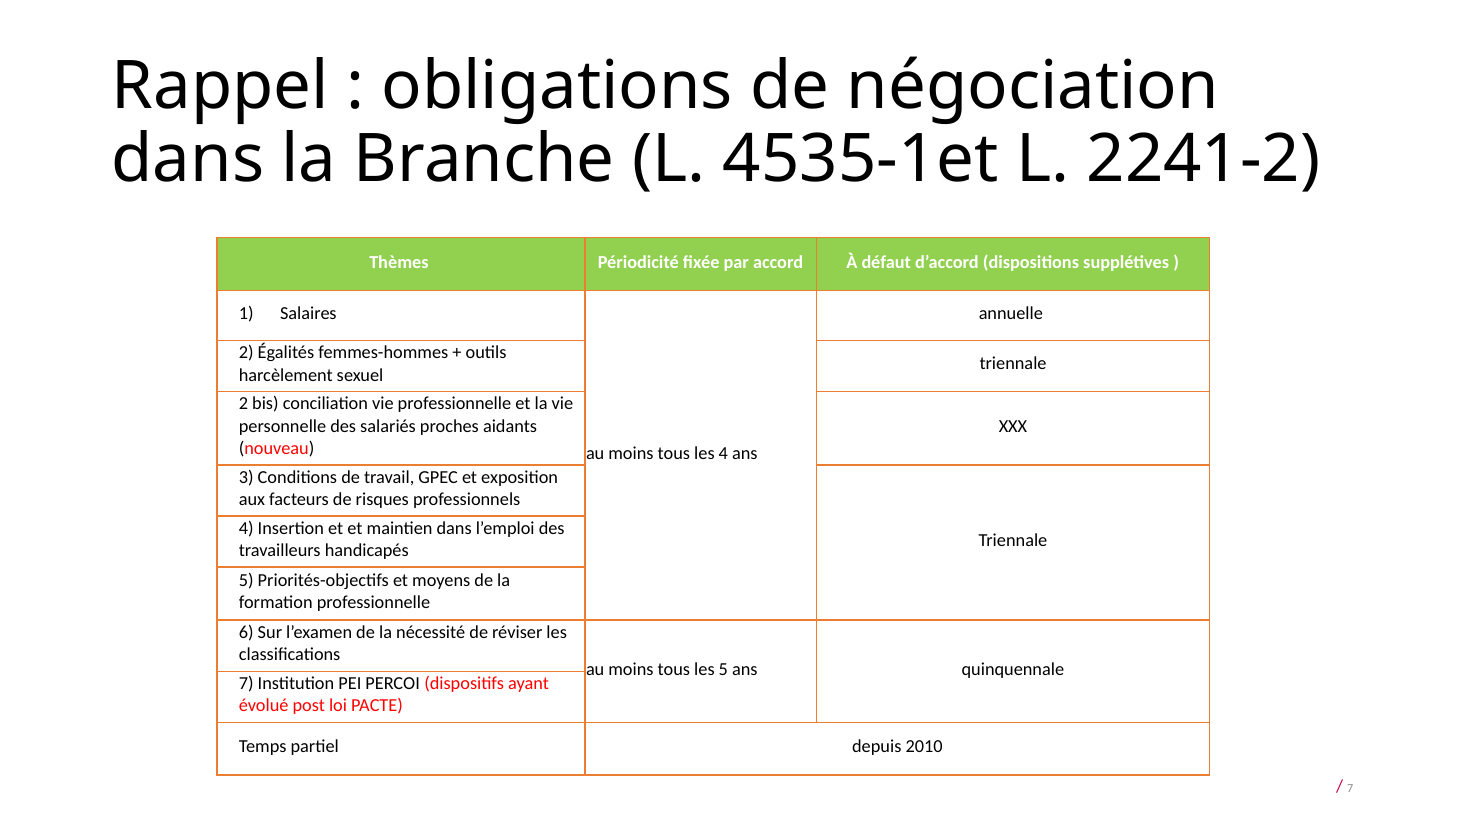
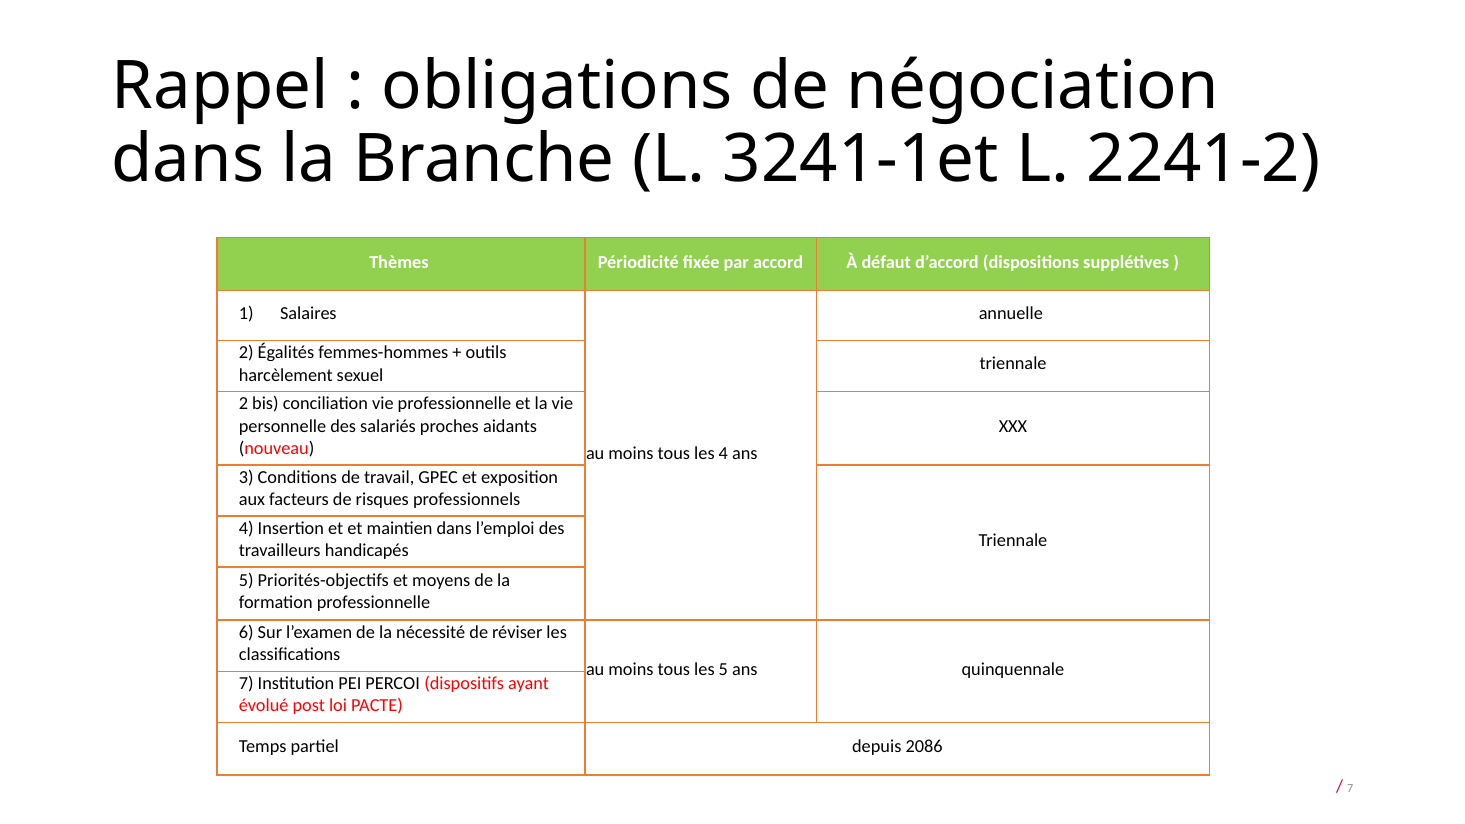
4535-1et: 4535-1et -> 3241-1et
2010: 2010 -> 2086
